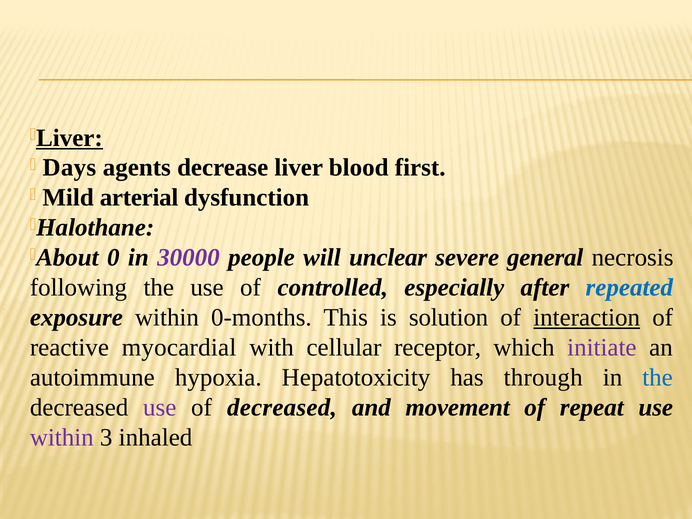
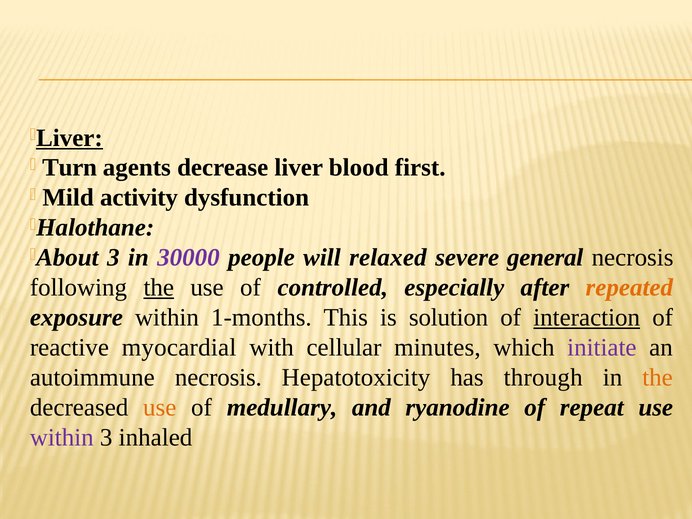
Days: Days -> Turn
arterial: arterial -> activity
0 at (113, 258): 0 -> 3
unclear: unclear -> relaxed
the at (159, 288) underline: none -> present
repeated colour: blue -> orange
0-months: 0-months -> 1-months
receptor: receptor -> minutes
autoimmune hypoxia: hypoxia -> necrosis
the at (658, 378) colour: blue -> orange
use at (160, 407) colour: purple -> orange
of decreased: decreased -> medullary
movement: movement -> ryanodine
